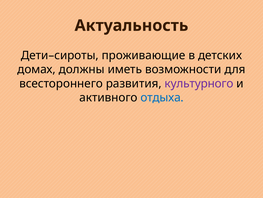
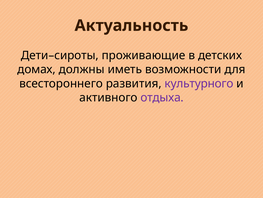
отдыха colour: blue -> purple
